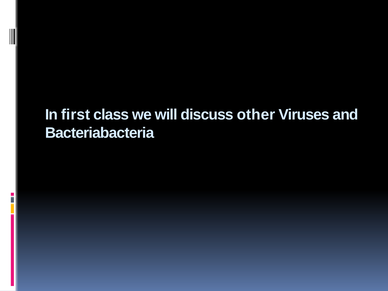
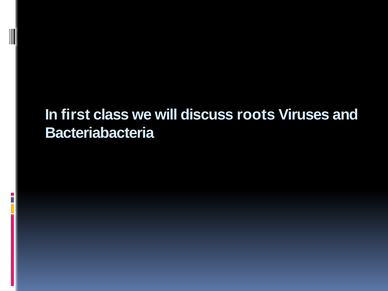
other: other -> roots
